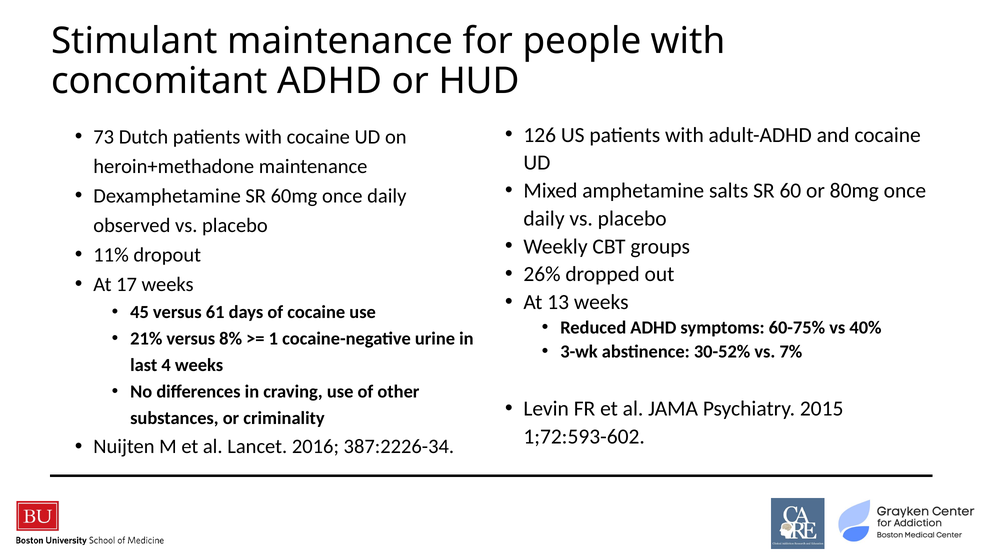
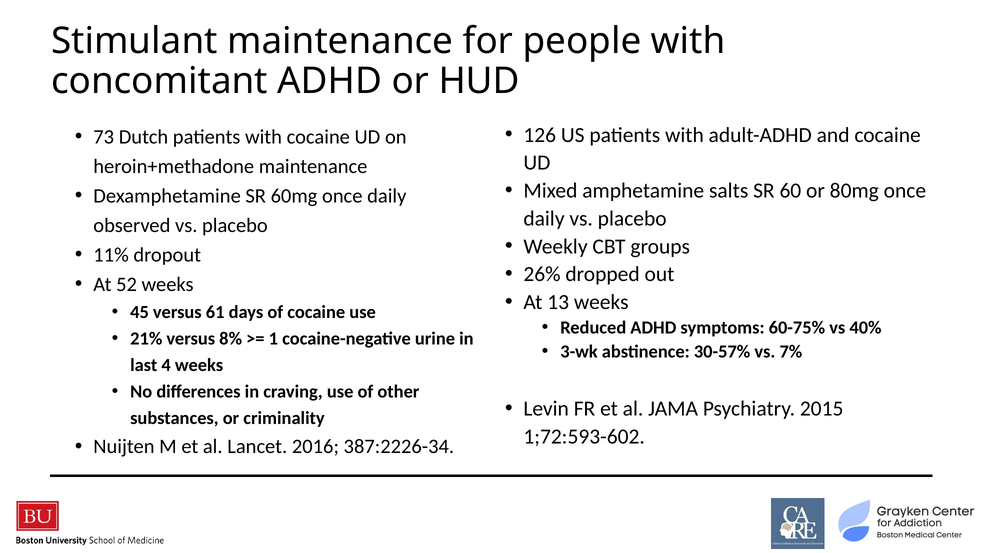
17: 17 -> 52
30-52%: 30-52% -> 30-57%
